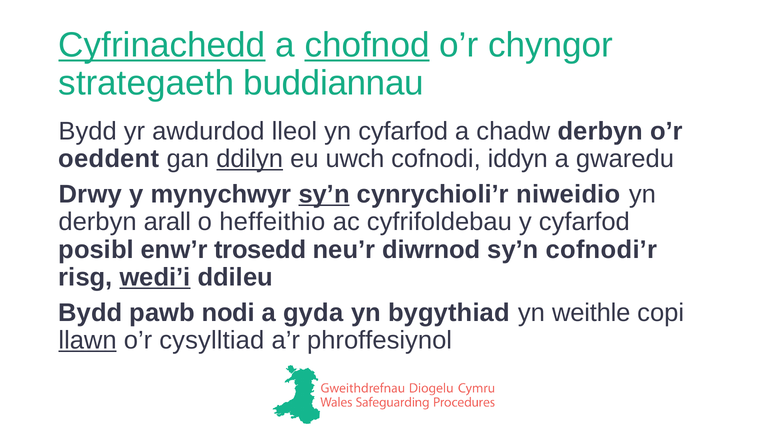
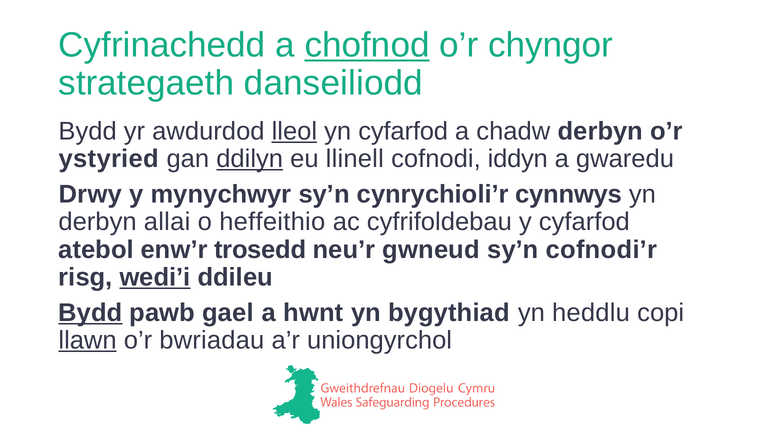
Cyfrinachedd underline: present -> none
buddiannau: buddiannau -> danseiliodd
lleol underline: none -> present
oeddent: oeddent -> ystyried
uwch: uwch -> llinell
sy’n at (324, 195) underline: present -> none
niweidio: niweidio -> cynnwys
arall: arall -> allai
posibl: posibl -> atebol
diwrnod: diwrnod -> gwneud
Bydd at (90, 313) underline: none -> present
nodi: nodi -> gael
gyda: gyda -> hwnt
weithle: weithle -> heddlu
cysylltiad: cysylltiad -> bwriadau
phroffesiynol: phroffesiynol -> uniongyrchol
